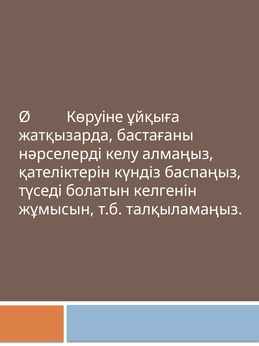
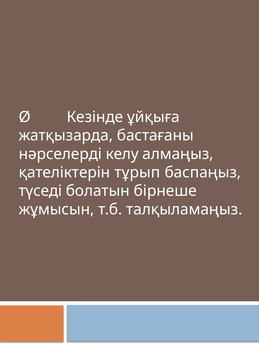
Көруіне: Көруіне -> Кезінде
күндіз: күндіз -> тұрып
келгенін: келгенін -> бірнеше
